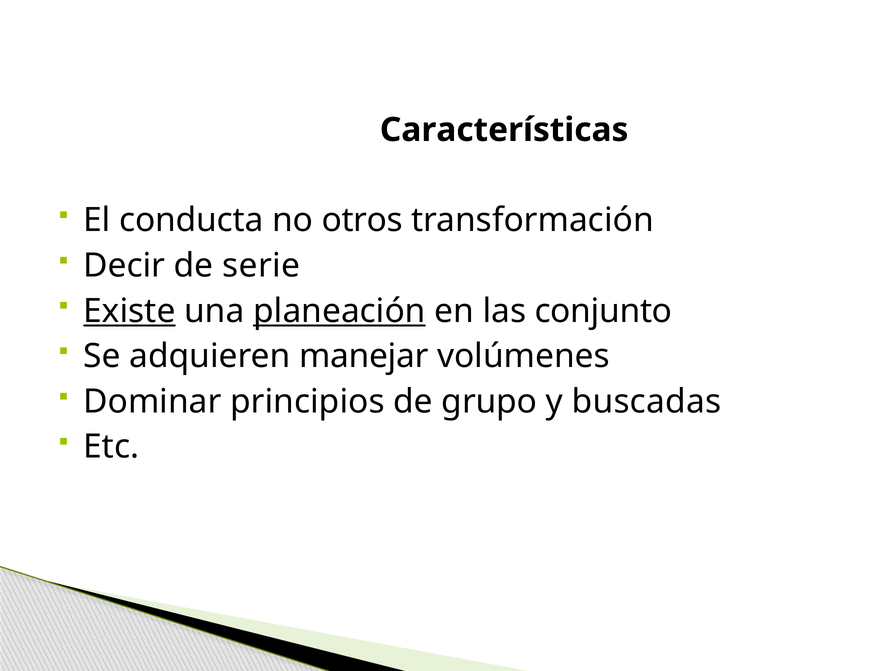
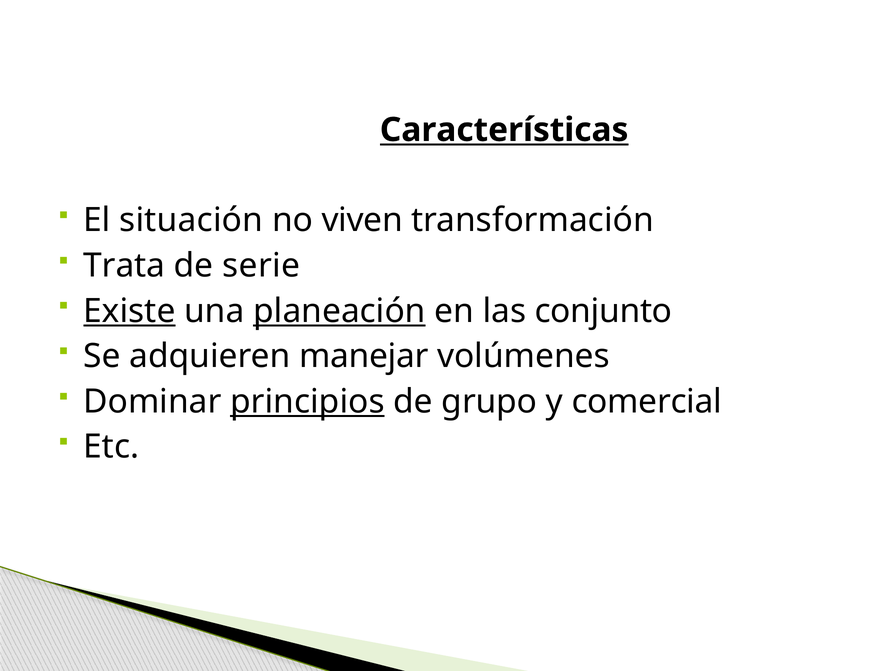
Características underline: none -> present
conducta: conducta -> situación
otros: otros -> viven
Decir: Decir -> Trata
principios underline: none -> present
buscadas: buscadas -> comercial
